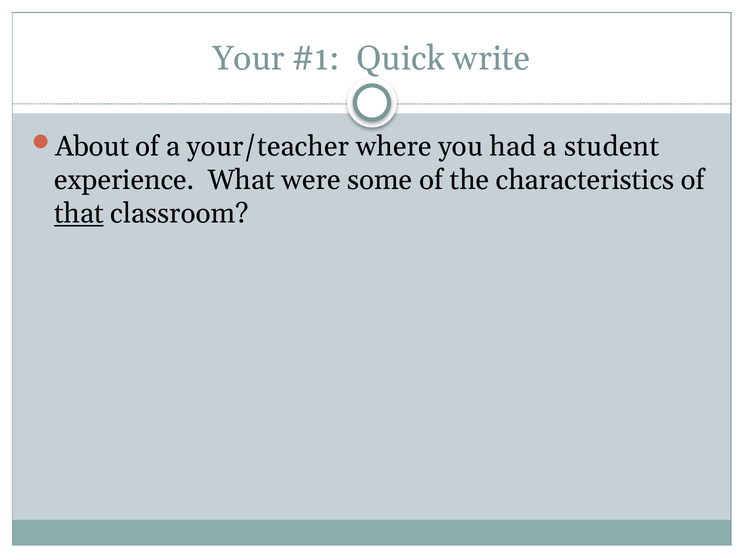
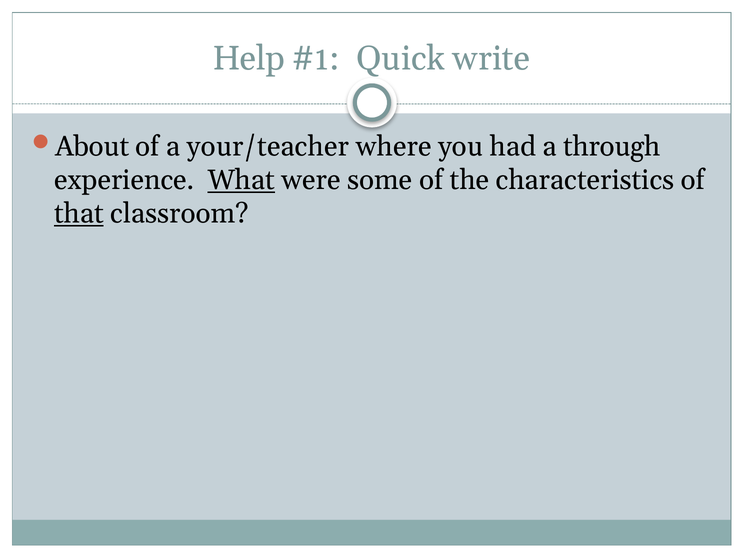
Your: Your -> Help
student: student -> through
What underline: none -> present
